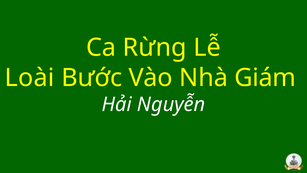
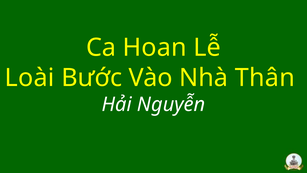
Rừng: Rừng -> Hoan
Giám: Giám -> Thân
